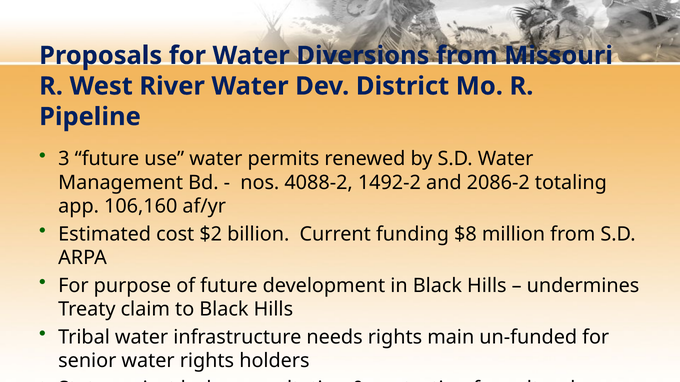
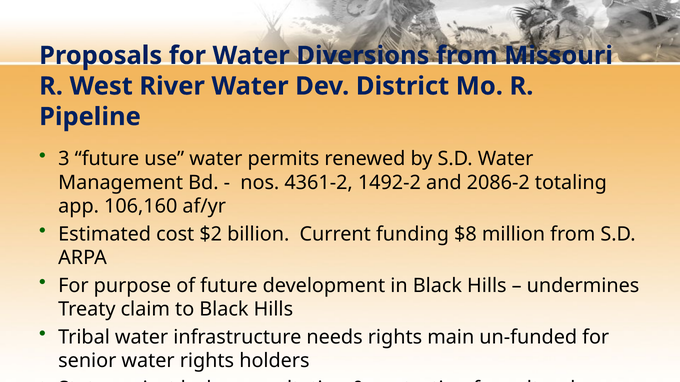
4088-2: 4088-2 -> 4361-2
